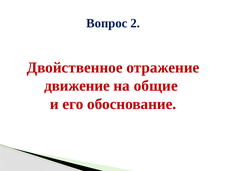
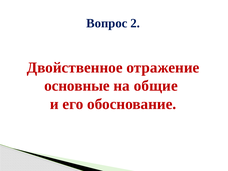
движение: движение -> основные
